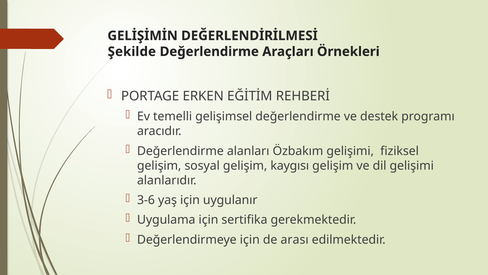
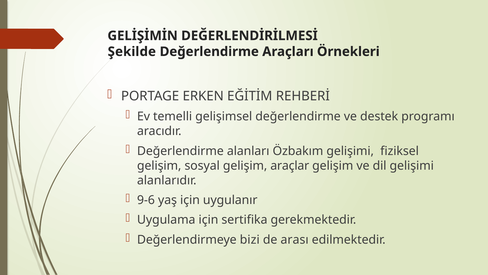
kaygısı: kaygısı -> araçlar
3-6: 3-6 -> 9-6
Değerlendirmeye için: için -> bizi
